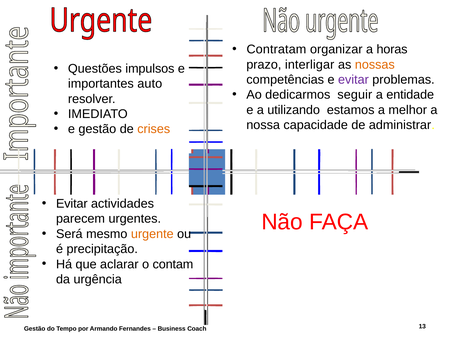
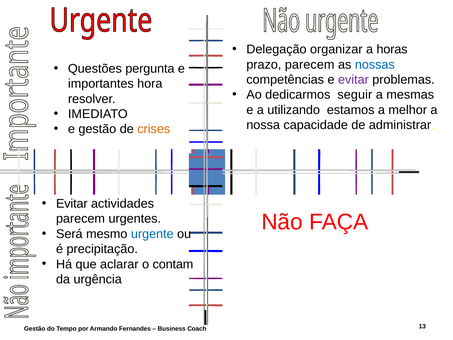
Contratam: Contratam -> Delegação
prazo interligar: interligar -> parecem
nossas colour: orange -> blue
impulsos: impulsos -> pergunta
auto: auto -> hora
entidade: entidade -> mesmas
urgente colour: orange -> blue
